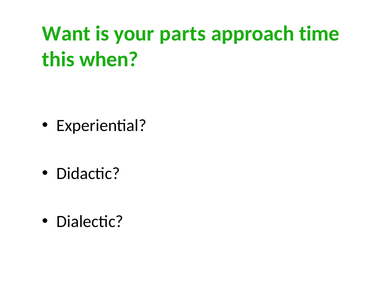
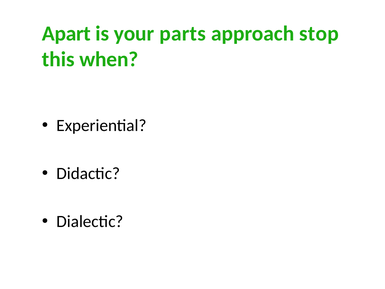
Want: Want -> Apart
time: time -> stop
